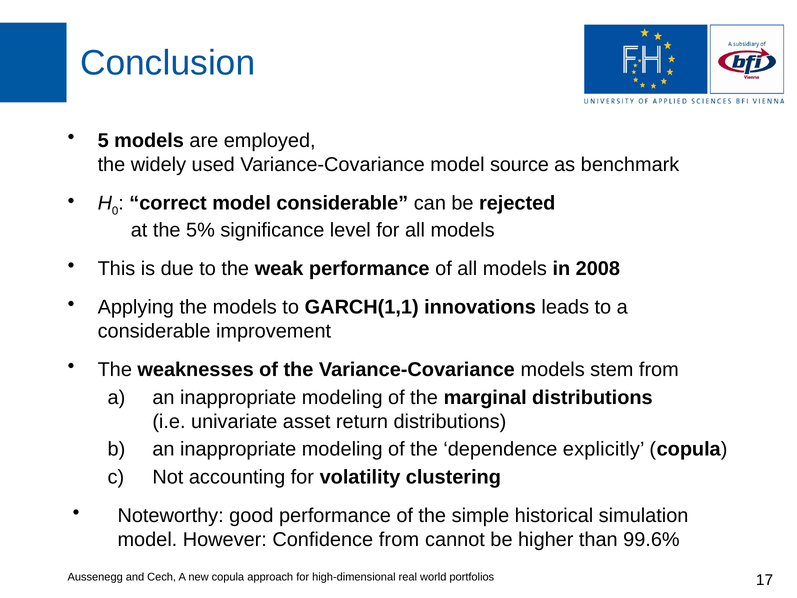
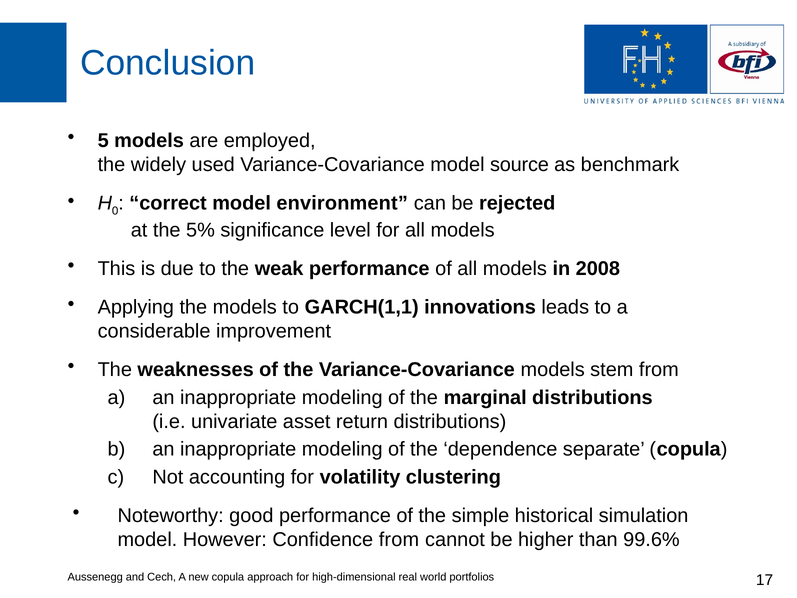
model considerable: considerable -> environment
explicitly: explicitly -> separate
